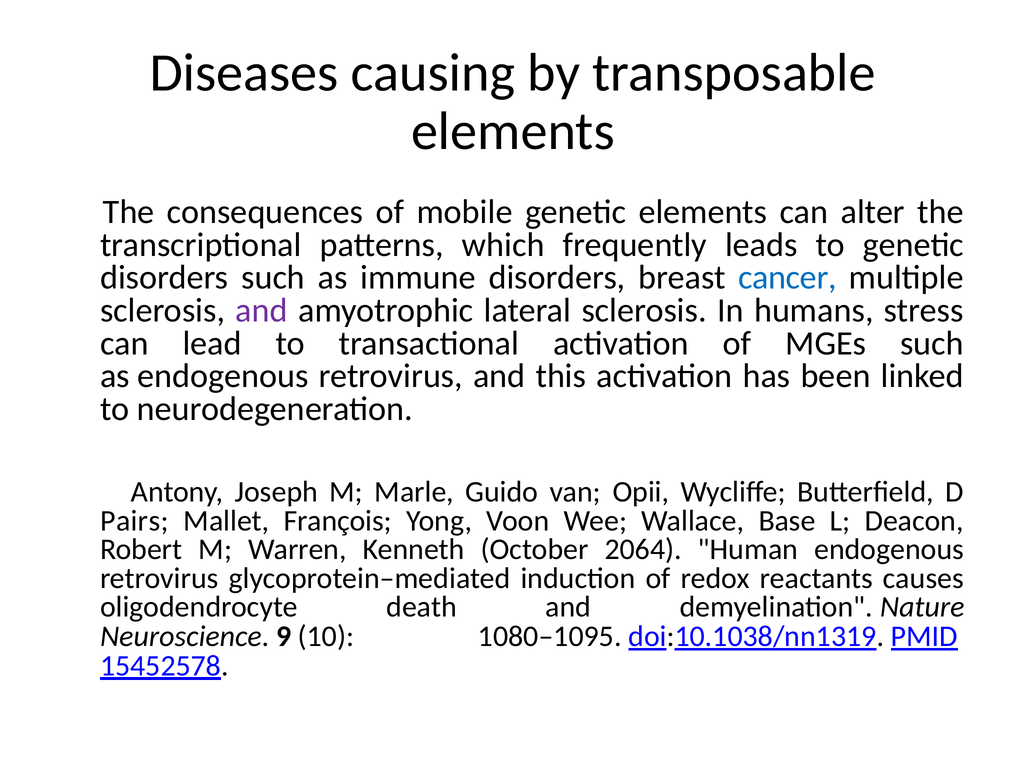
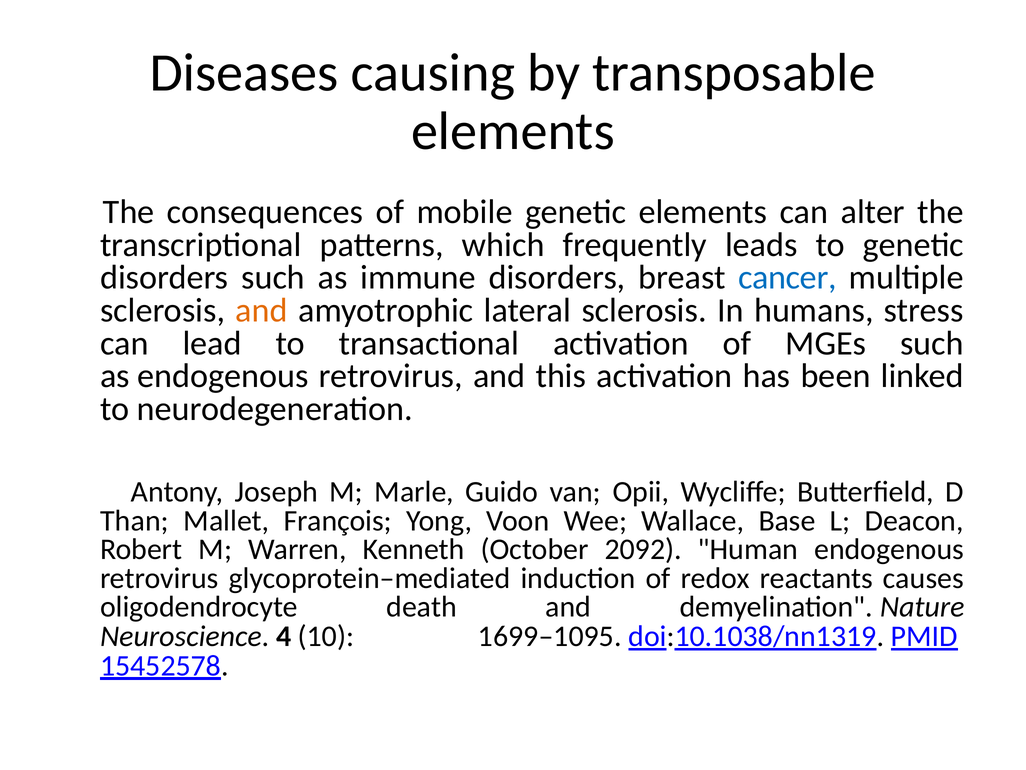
and at (262, 310) colour: purple -> orange
Pairs: Pairs -> Than
2064: 2064 -> 2092
9: 9 -> 4
1080–1095: 1080–1095 -> 1699–1095
